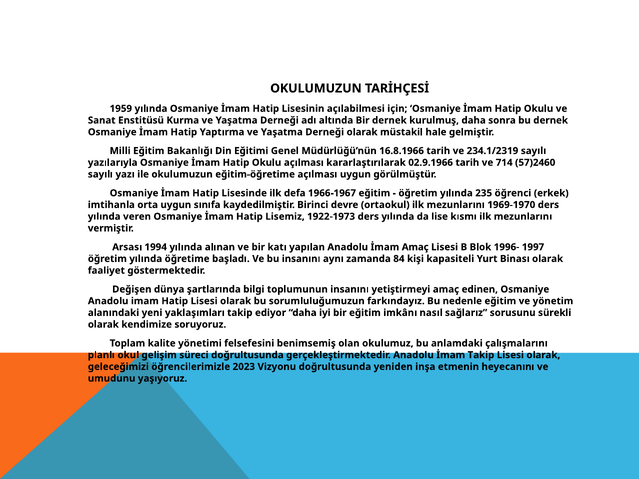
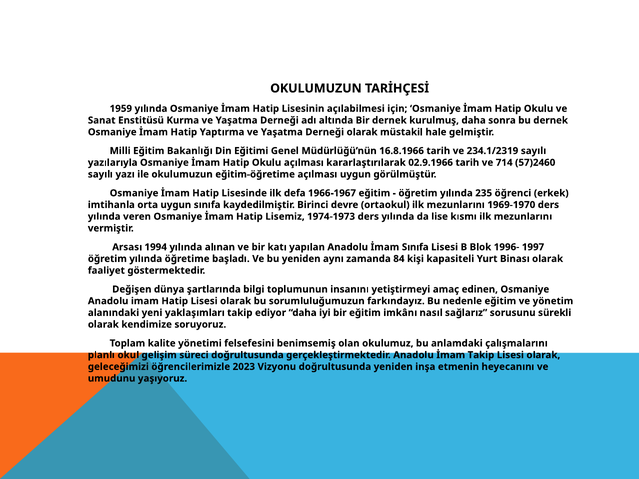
1922-1973: 1922-1973 -> 1974-1973
İmam Amaç: Amaç -> Sınıfa
bu insanını: insanını -> yeniden
